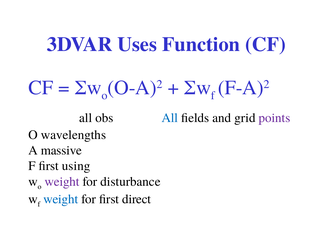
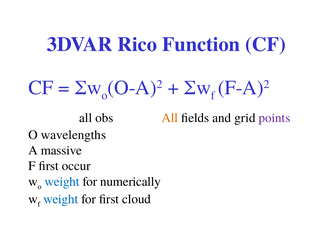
Uses: Uses -> Rico
All at (170, 118) colour: blue -> orange
using: using -> occur
weight at (62, 181) colour: purple -> blue
disturbance: disturbance -> numerically
direct: direct -> cloud
